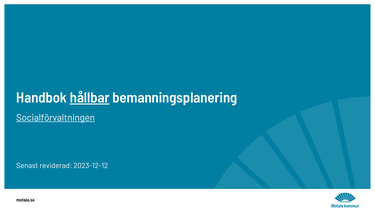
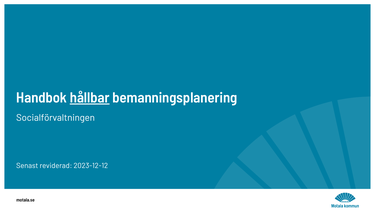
Socialförvaltningen underline: present -> none
